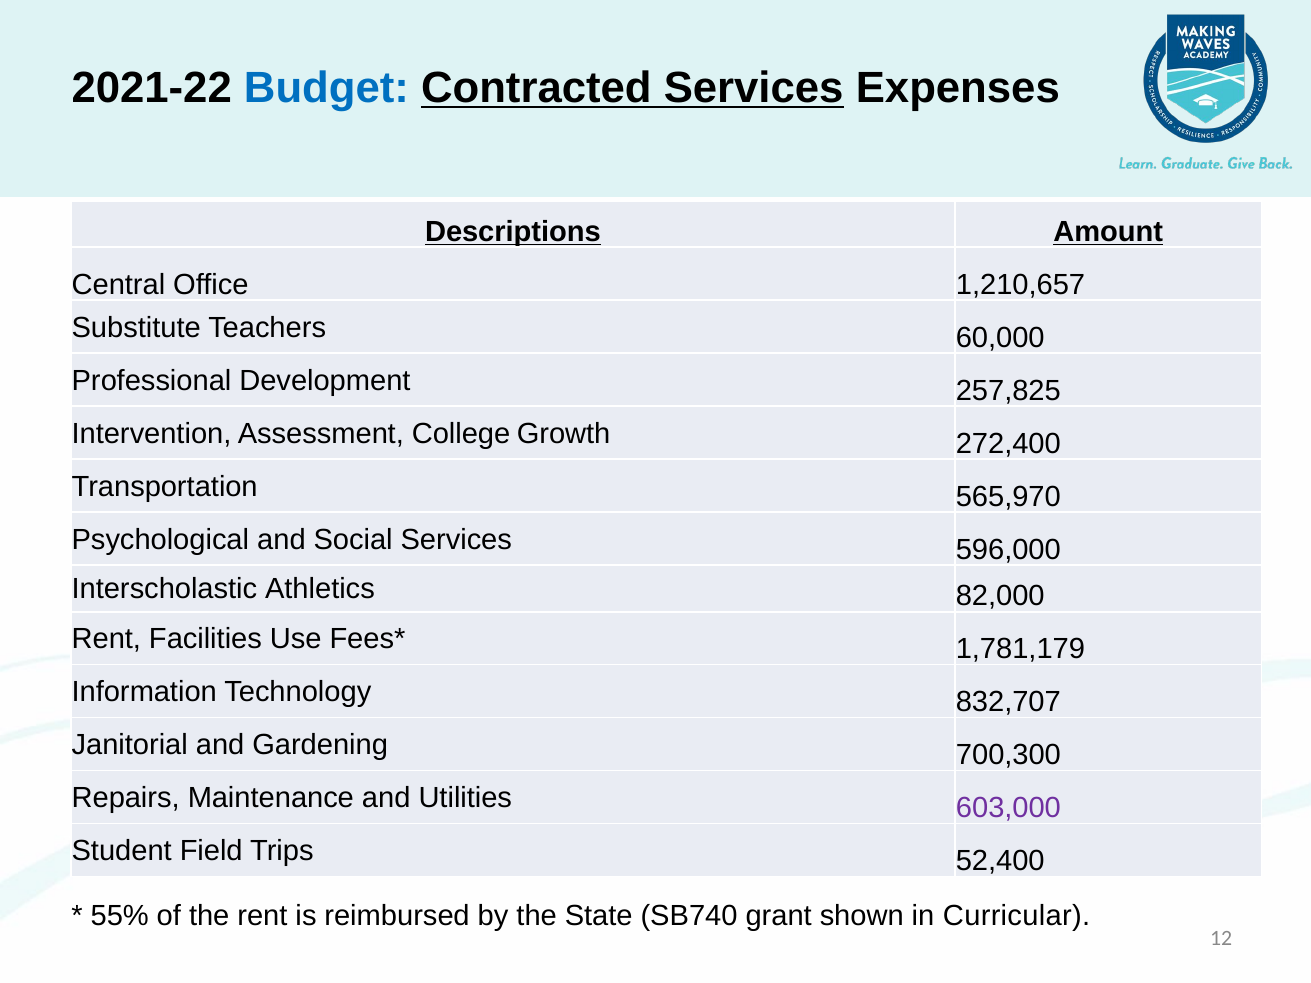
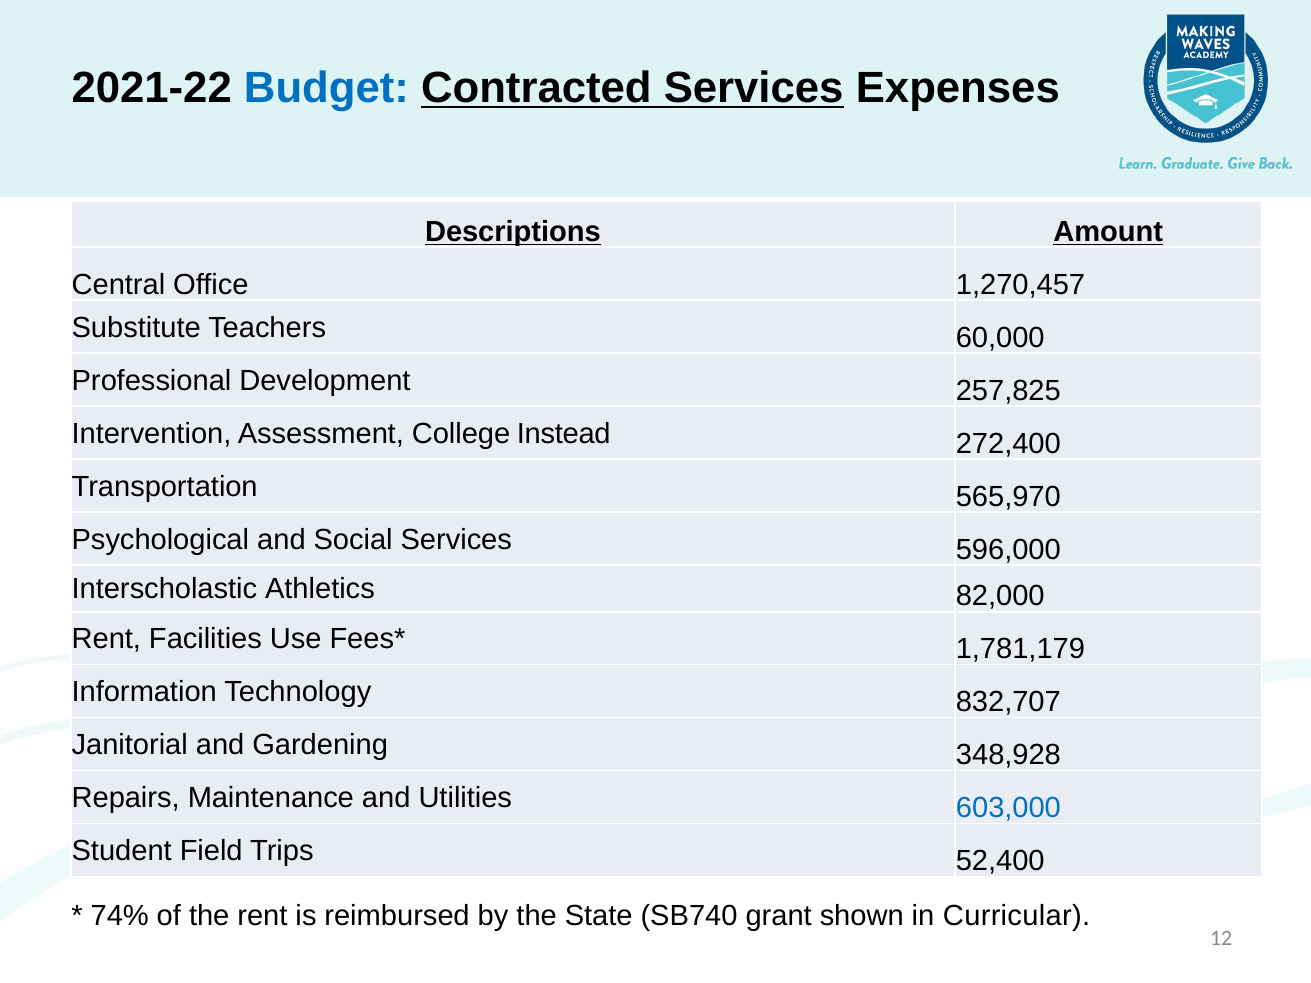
1,210,657: 1,210,657 -> 1,270,457
Growth: Growth -> Instead
700,300: 700,300 -> 348,928
603,000 colour: purple -> blue
55%: 55% -> 74%
